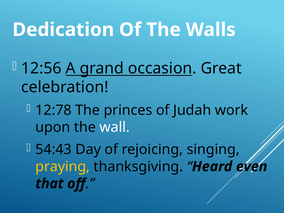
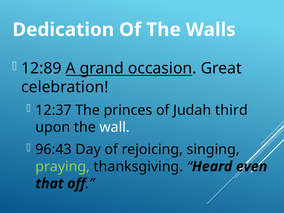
12:56: 12:56 -> 12:89
12:78: 12:78 -> 12:37
work: work -> third
54:43: 54:43 -> 96:43
praying colour: yellow -> light green
